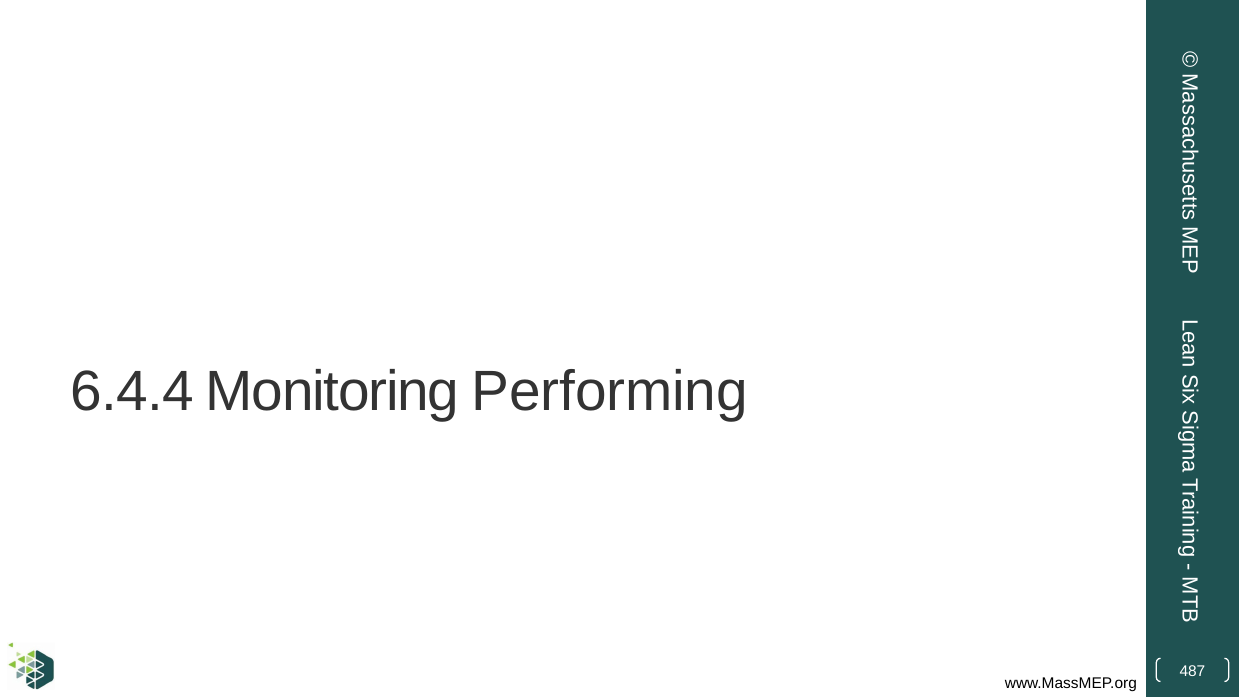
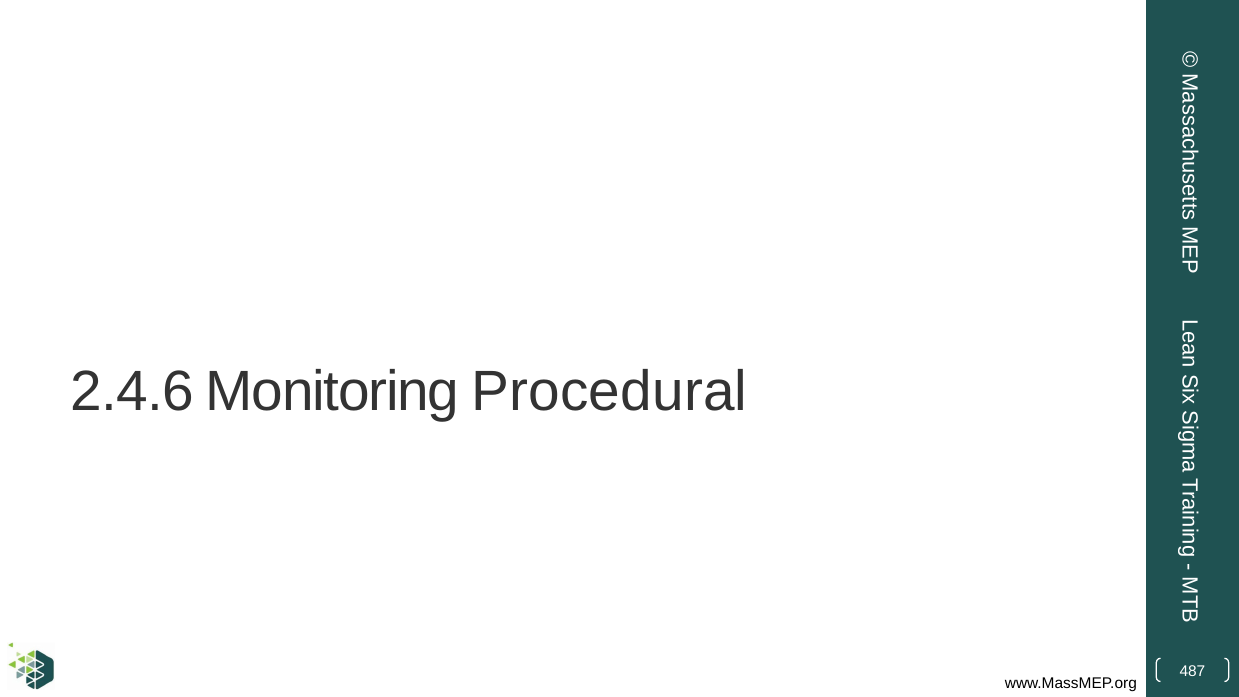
6.4.4: 6.4.4 -> 2.4.6
Performing: Performing -> Procedural
